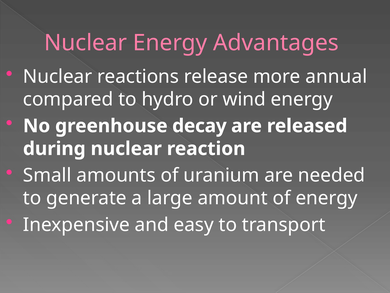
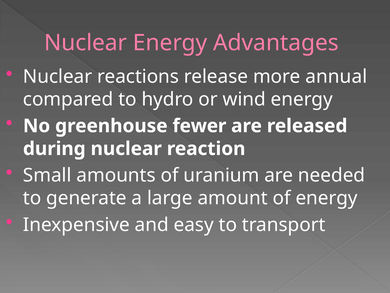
decay: decay -> fewer
